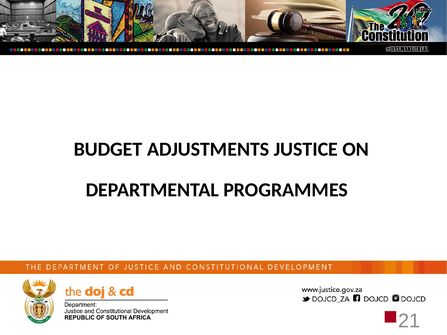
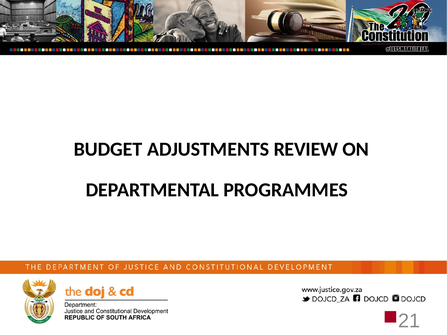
JUSTICE: JUSTICE -> REVIEW
